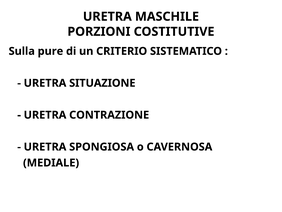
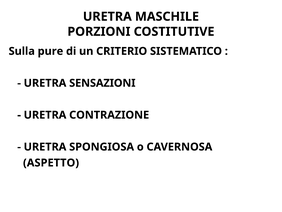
SITUAZIONE: SITUAZIONE -> SENSAZIONI
MEDIALE: MEDIALE -> ASPETTO
